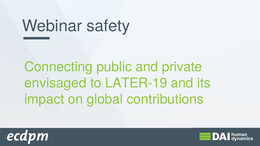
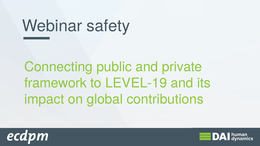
envisaged: envisaged -> framework
LATER-19: LATER-19 -> LEVEL-19
